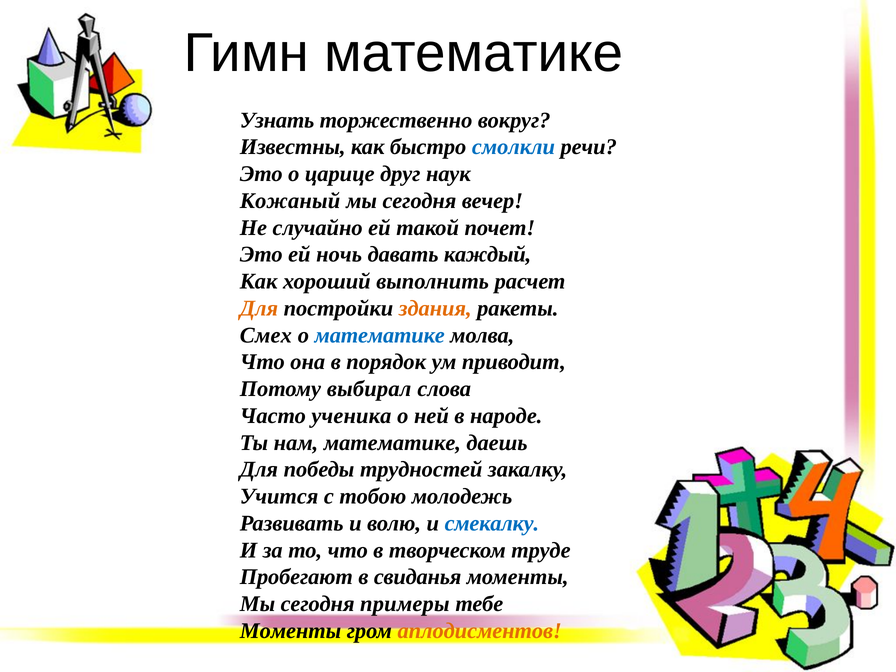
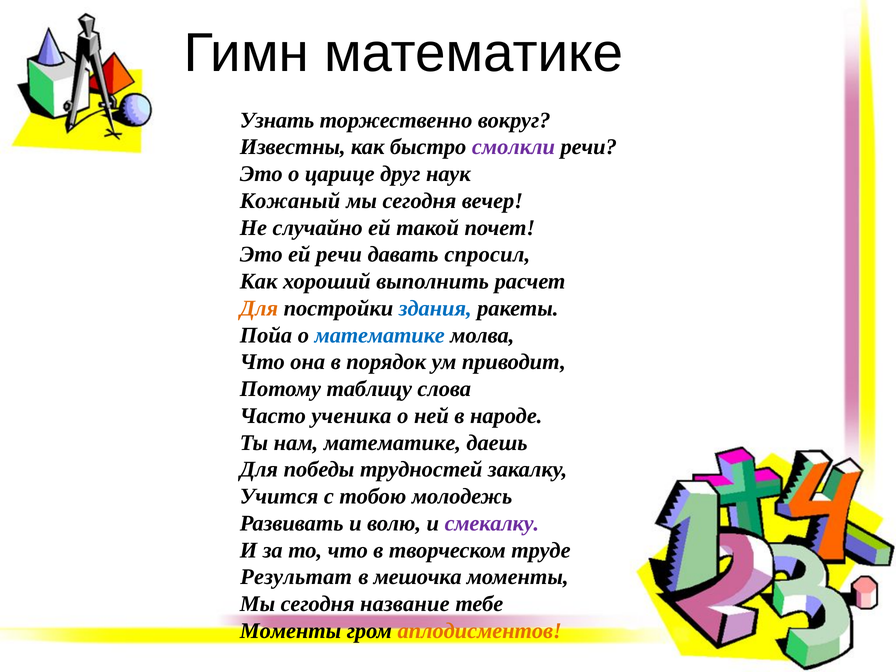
смолкли colour: blue -> purple
ей ночь: ночь -> речи
каждый: каждый -> спросил
здания colour: orange -> blue
Смех: Смех -> Пойа
выбирал: выбирал -> таблицу
смекалку colour: blue -> purple
Пробегают: Пробегают -> Результат
свиданья: свиданья -> мешочка
примеры: примеры -> название
